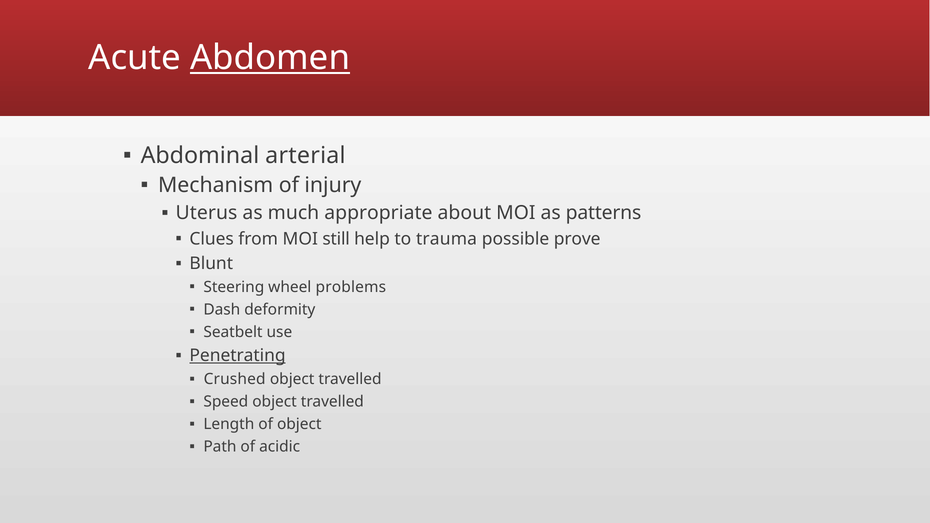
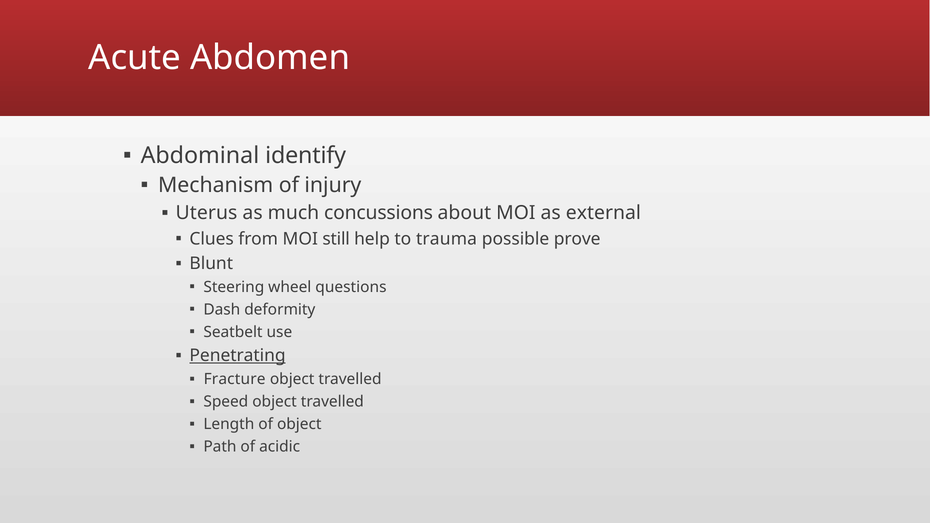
Abdomen underline: present -> none
arterial: arterial -> identify
appropriate: appropriate -> concussions
patterns: patterns -> external
problems: problems -> questions
Crushed: Crushed -> Fracture
